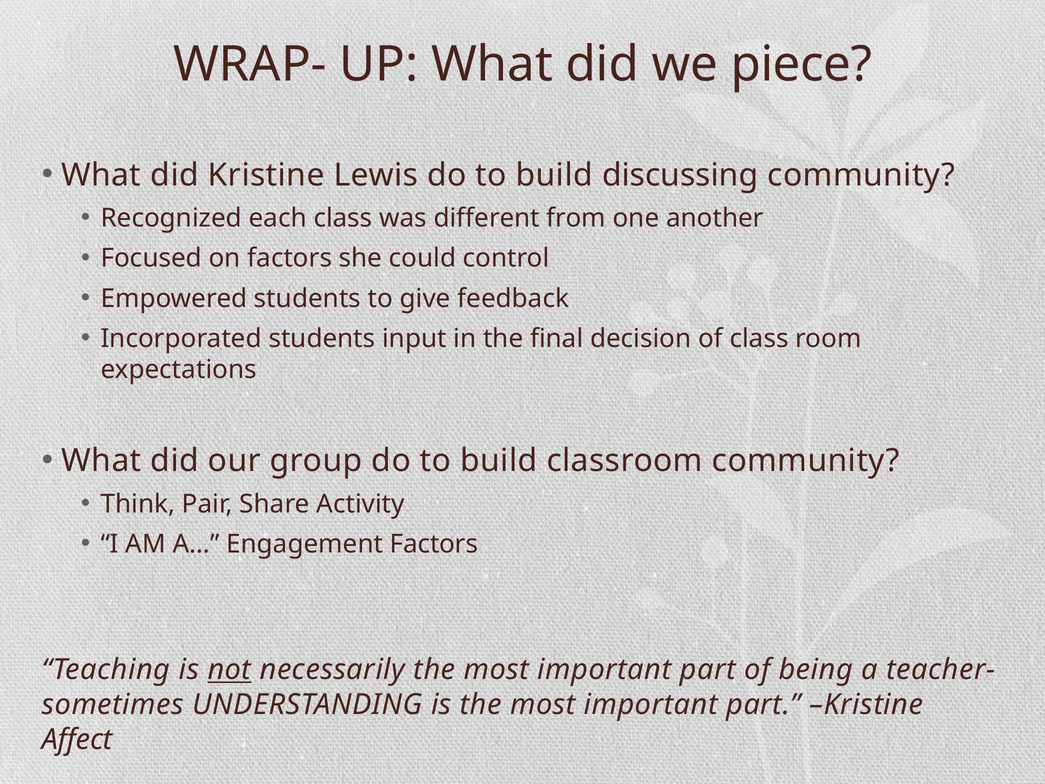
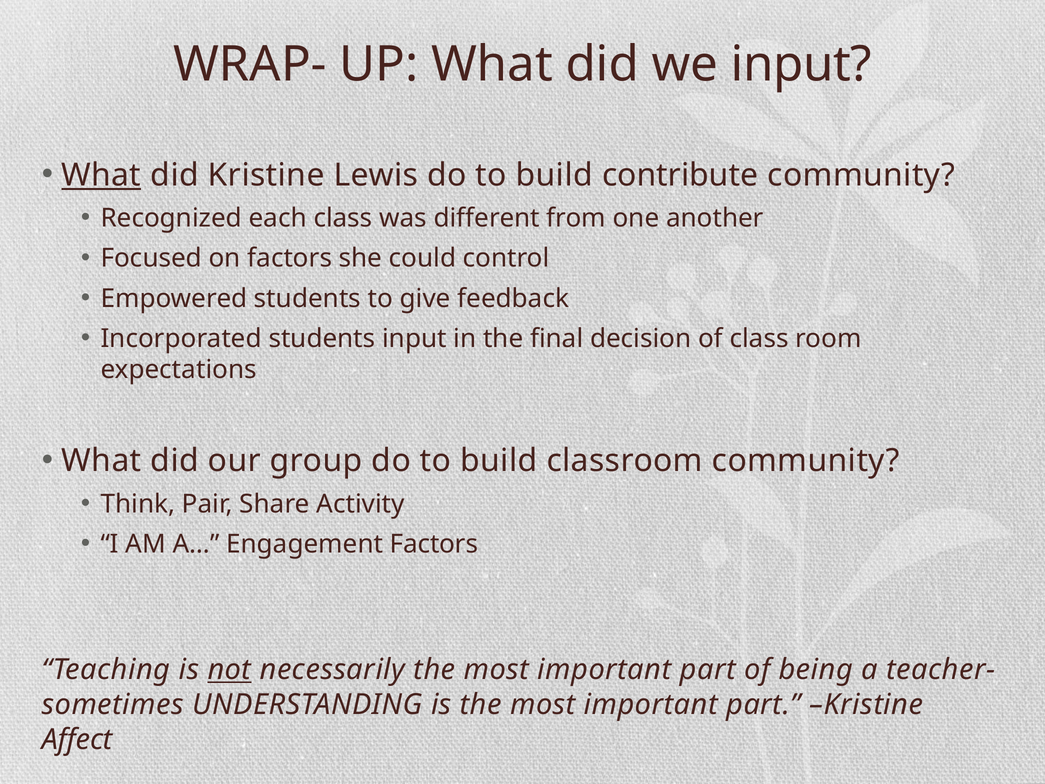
we piece: piece -> input
What at (101, 175) underline: none -> present
discussing: discussing -> contribute
